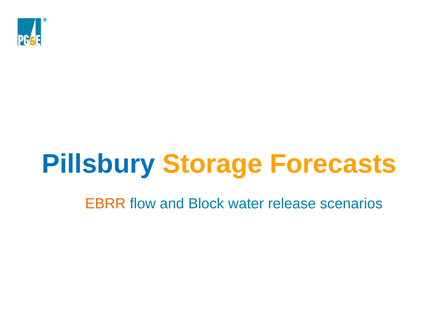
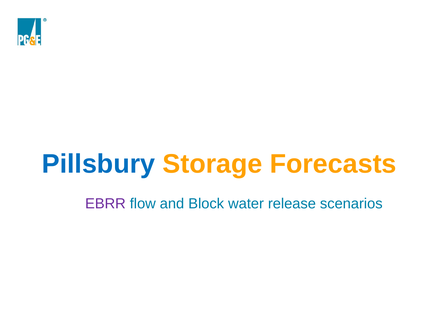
EBRR colour: orange -> purple
